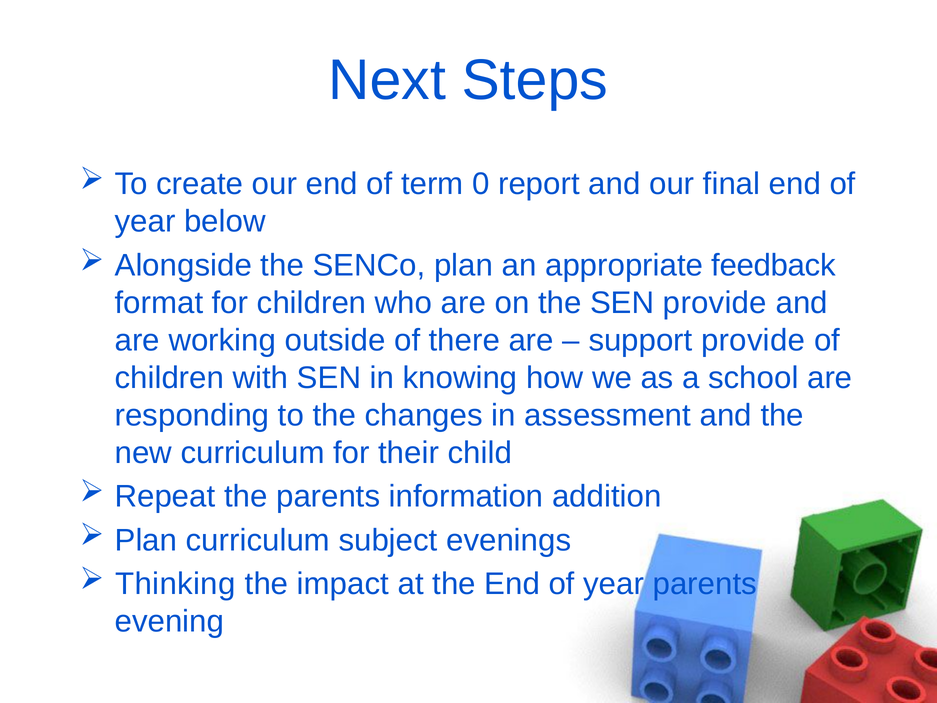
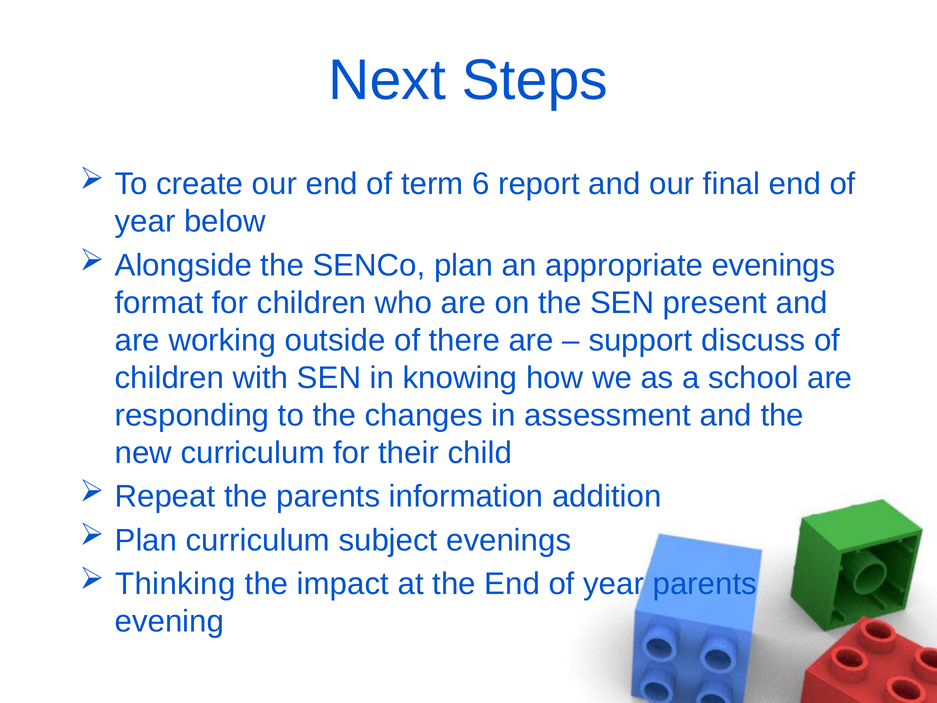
0: 0 -> 6
appropriate feedback: feedback -> evenings
SEN provide: provide -> present
support provide: provide -> discuss
